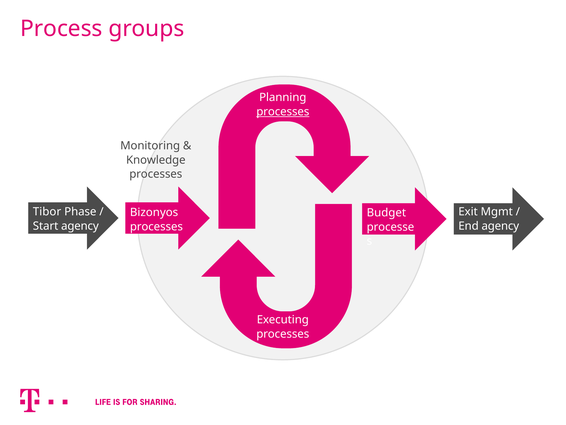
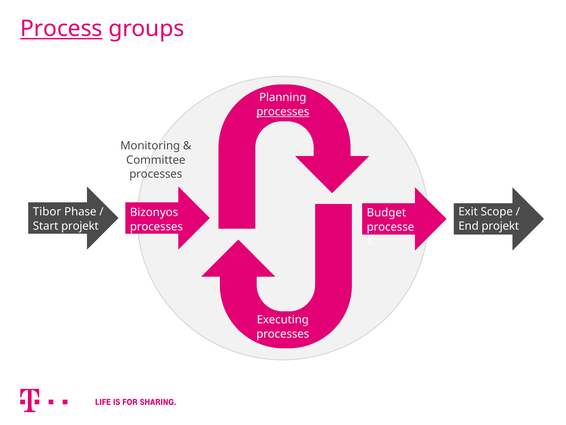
Process underline: none -> present
Knowledge: Knowledge -> Committee
Mgmt: Mgmt -> Scope
Start agency: agency -> projekt
End agency: agency -> projekt
